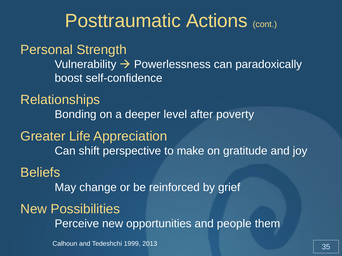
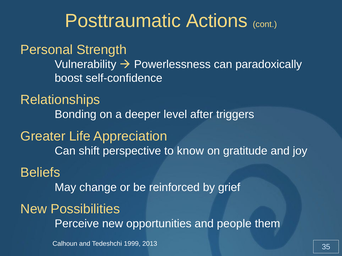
poverty: poverty -> triggers
make: make -> know
